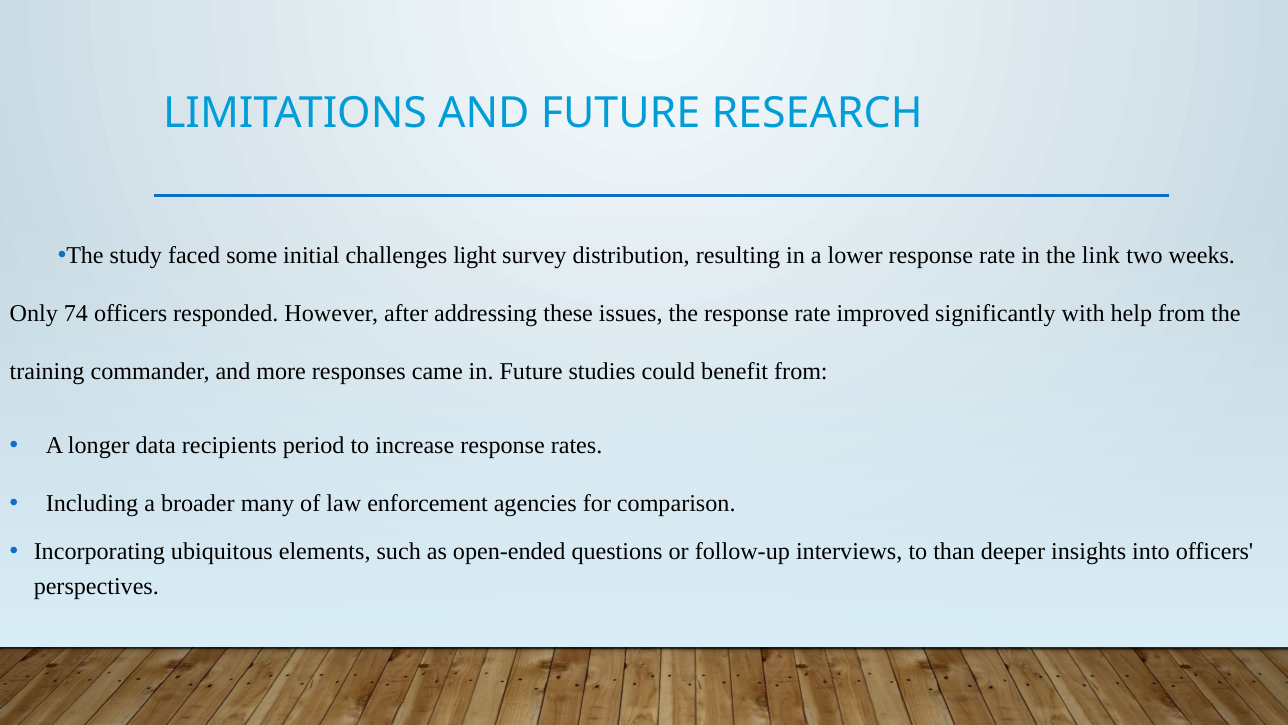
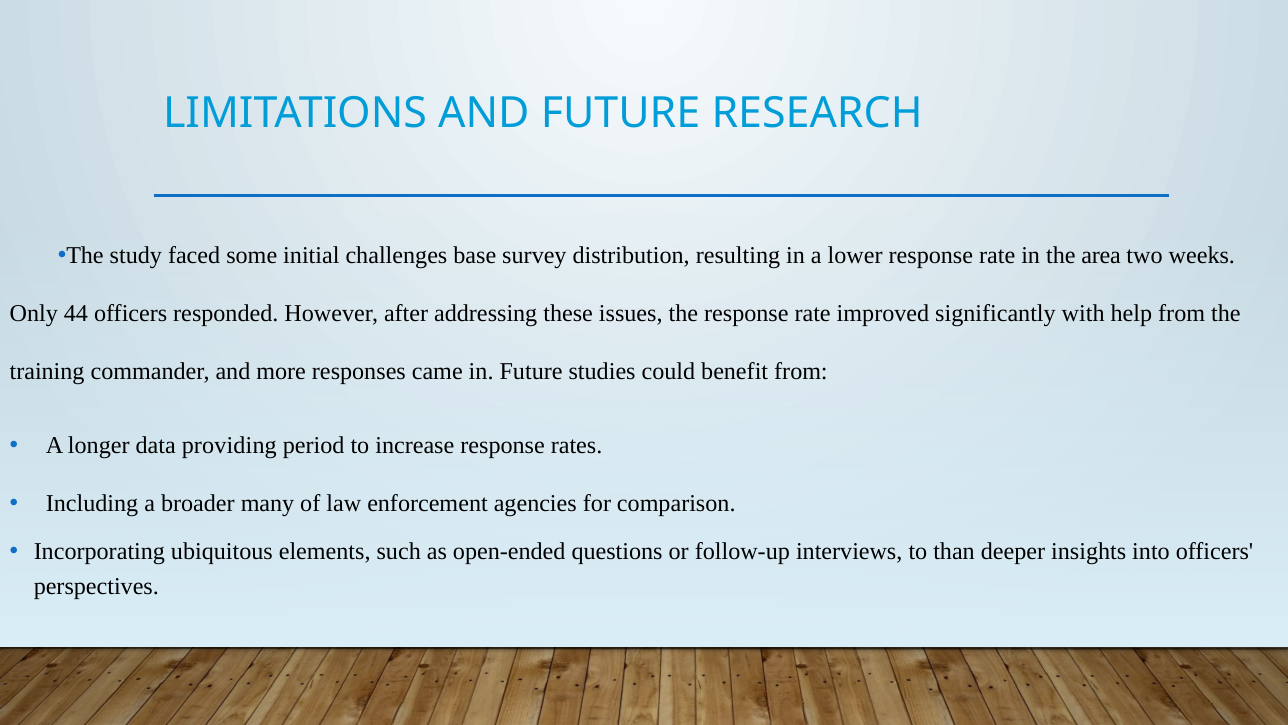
light: light -> base
link: link -> area
74: 74 -> 44
recipients: recipients -> providing
